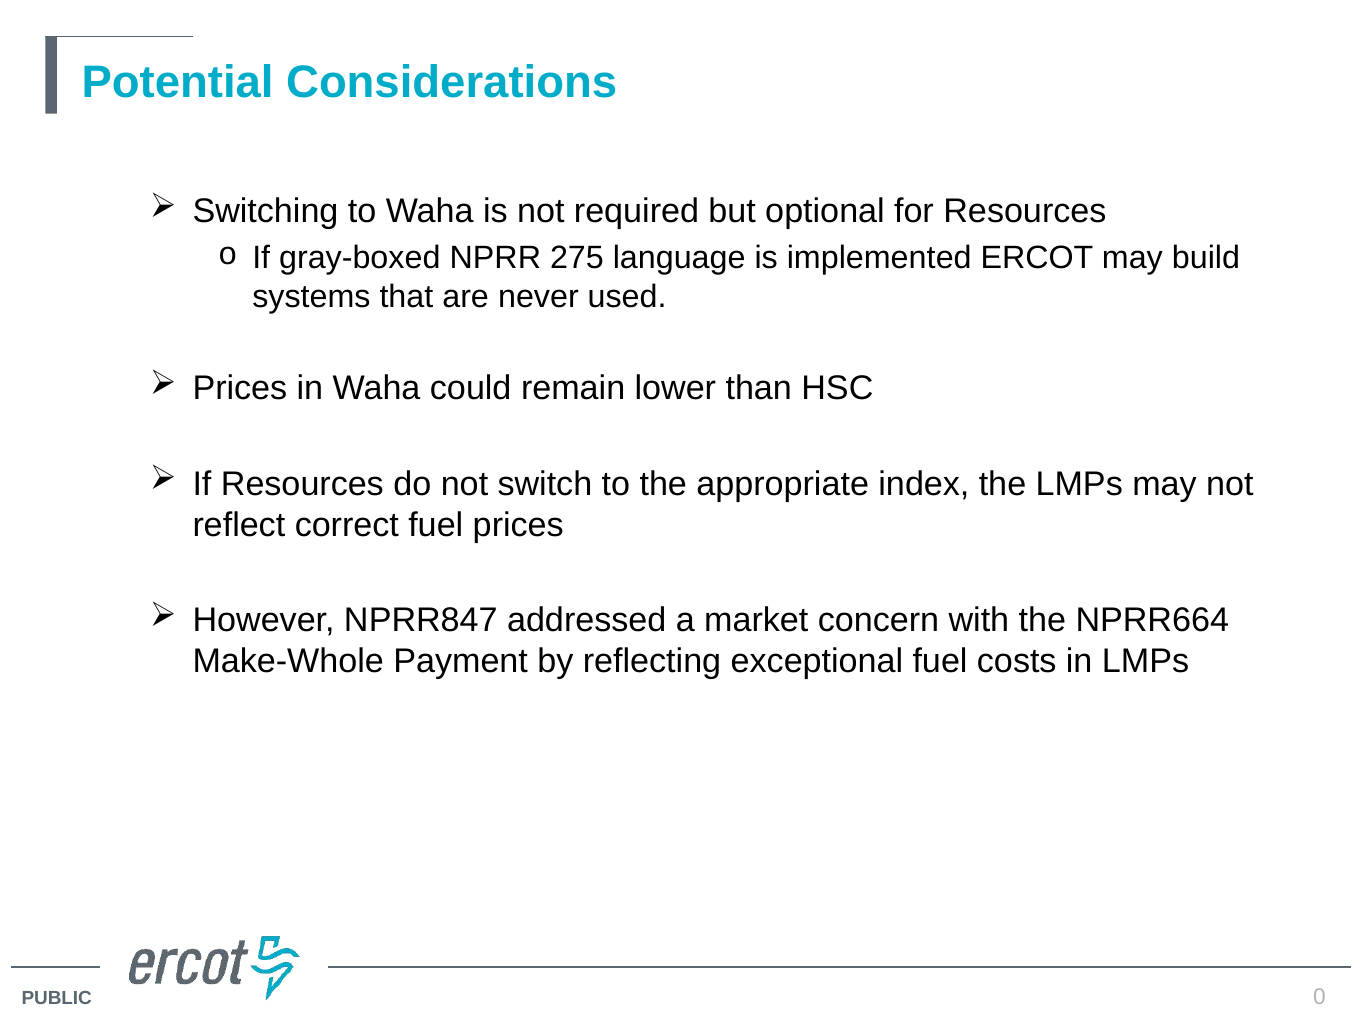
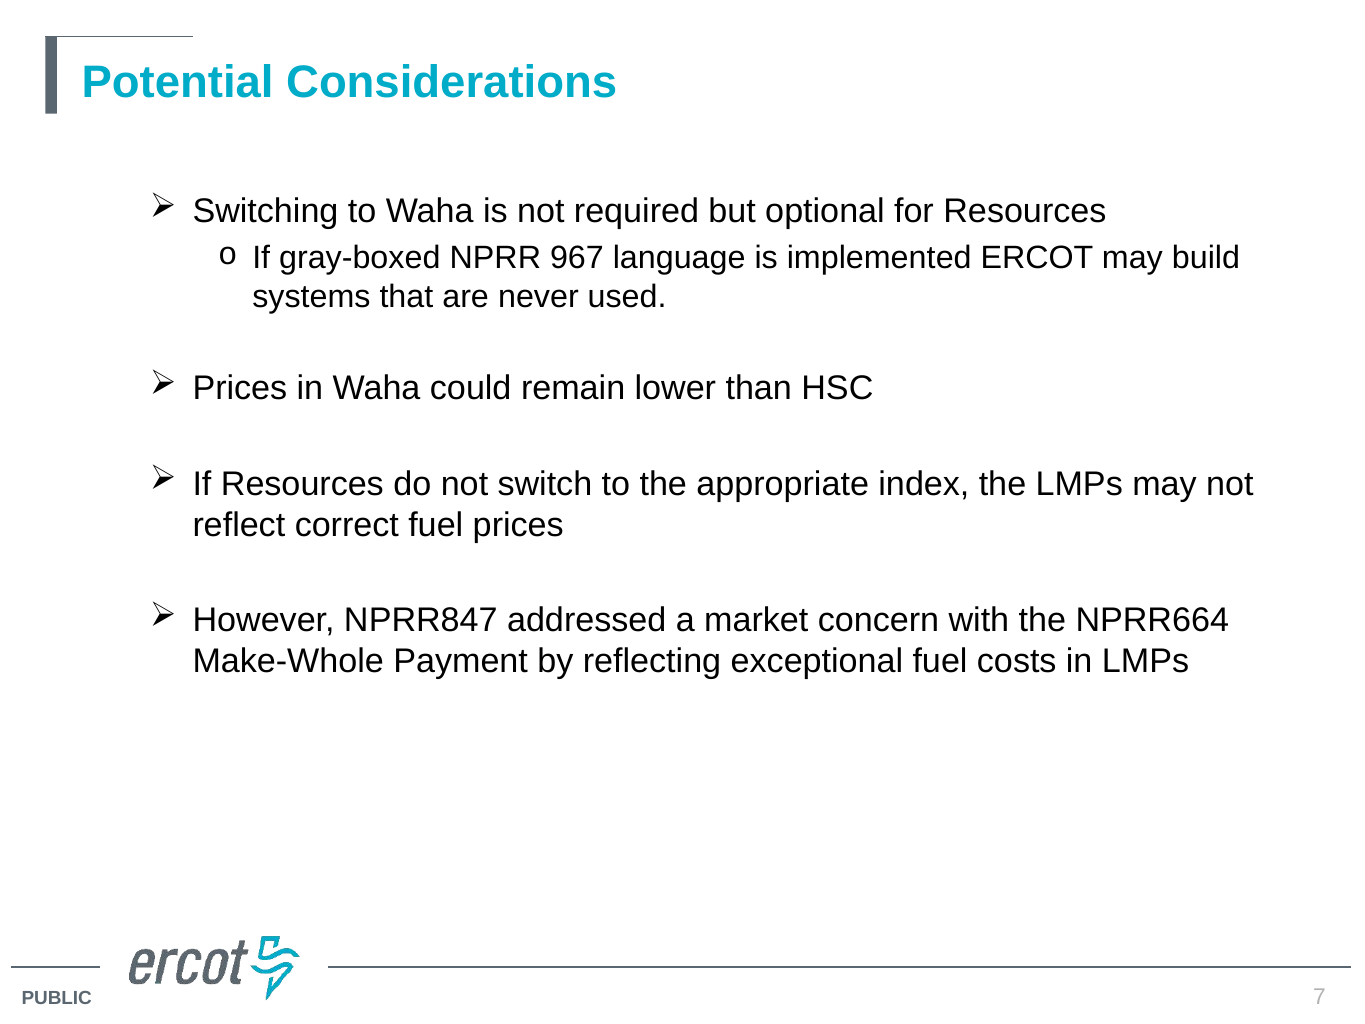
275: 275 -> 967
0: 0 -> 7
